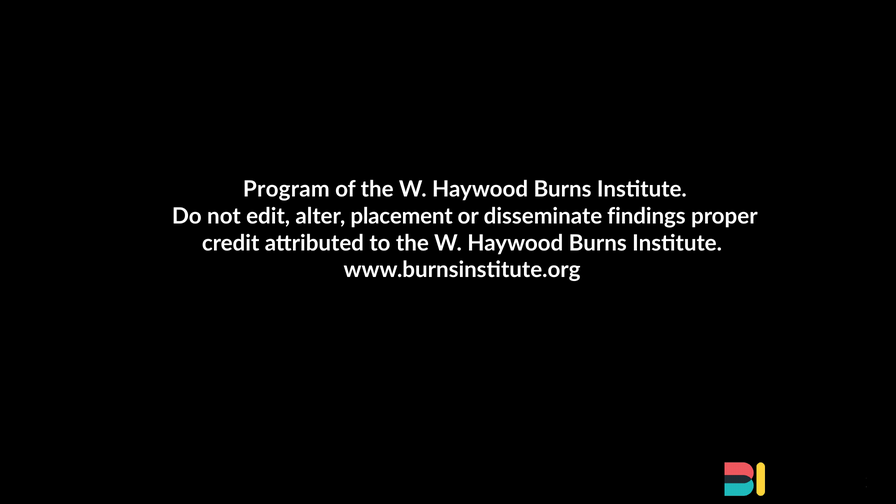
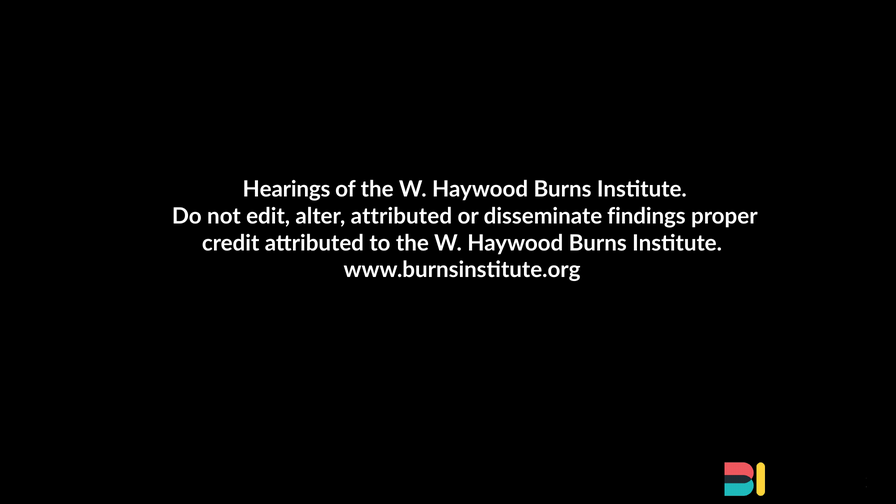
Program: Program -> Hearings
alter placement: placement -> attributed
